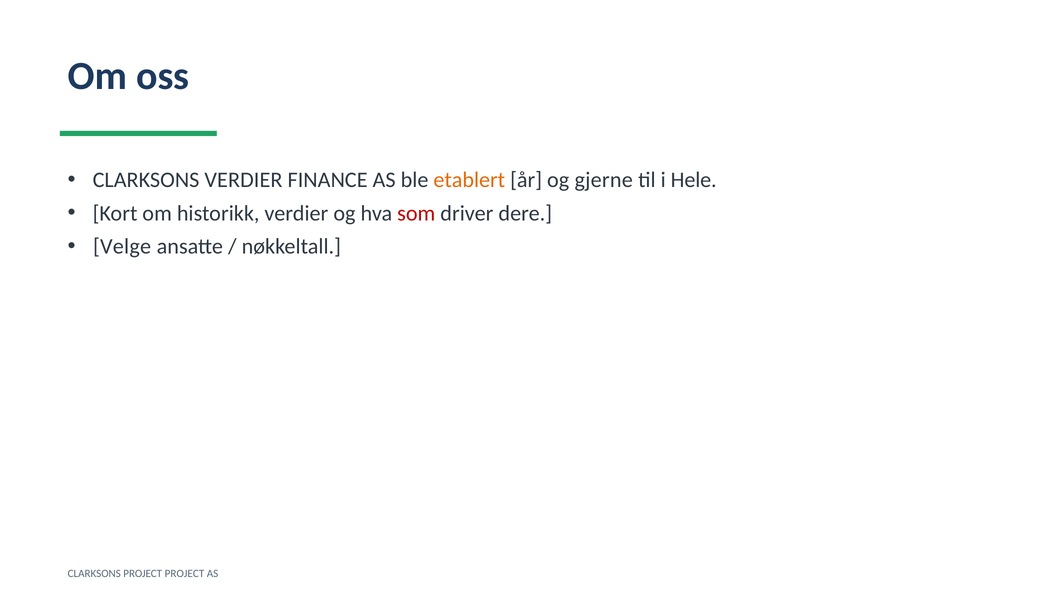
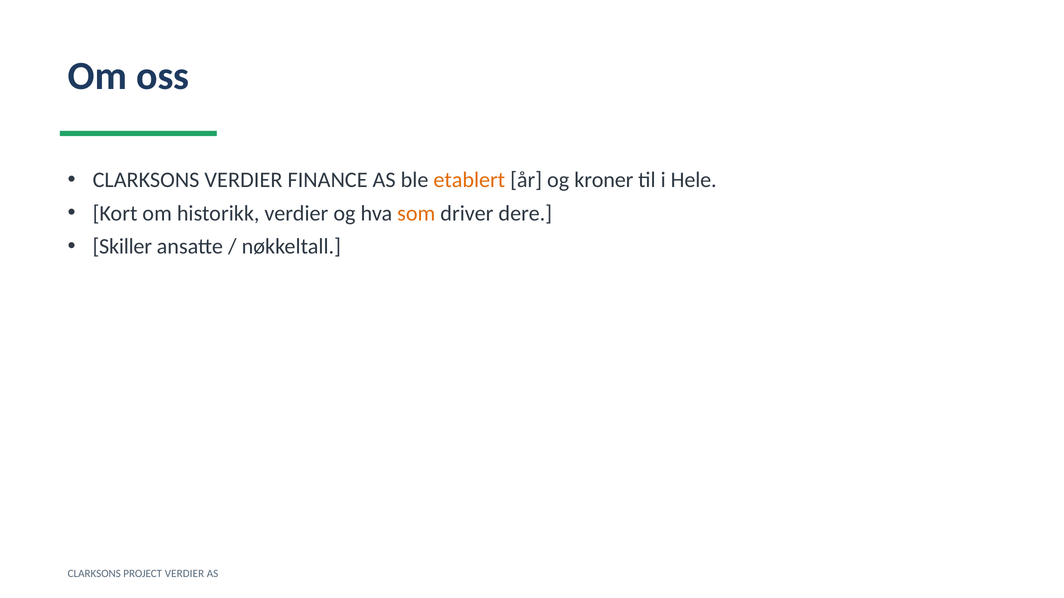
gjerne: gjerne -> kroner
som colour: red -> orange
Velge: Velge -> Skiller
PROJECT PROJECT: PROJECT -> VERDIER
